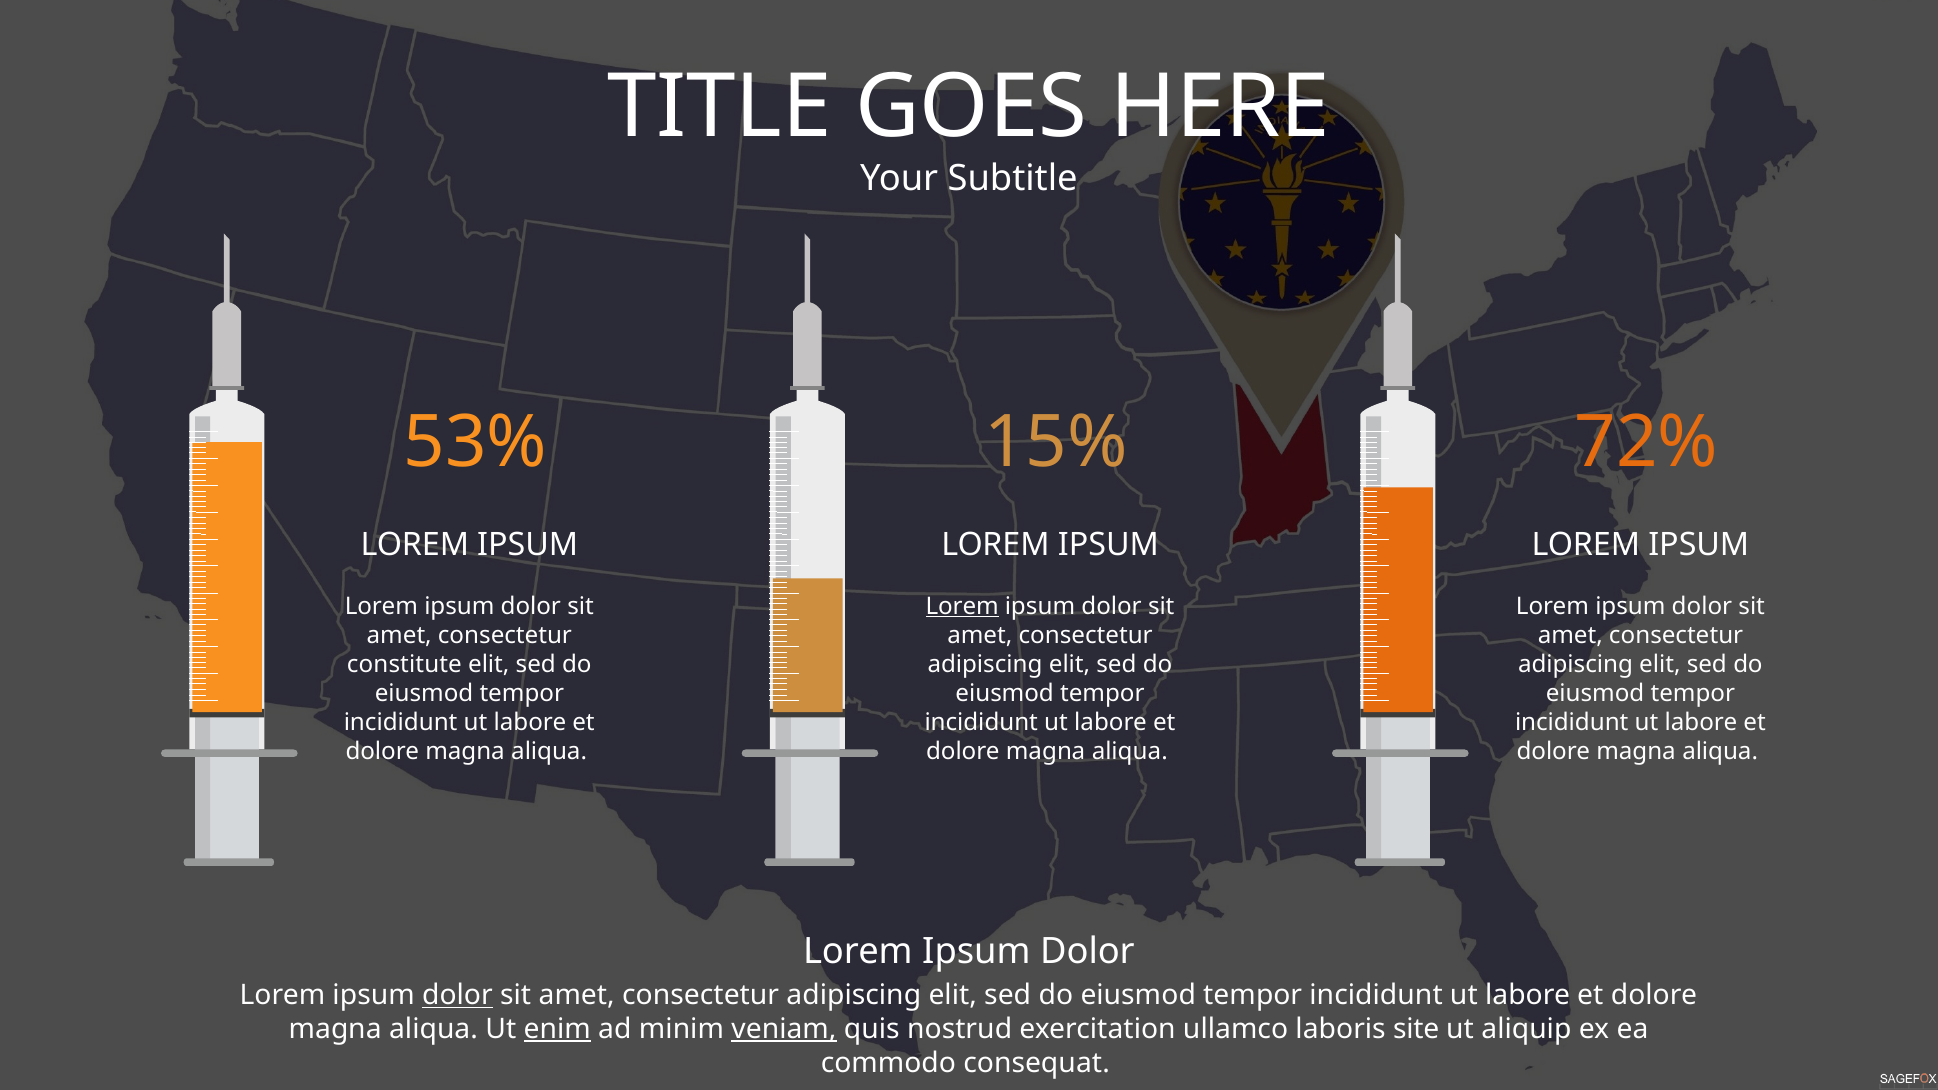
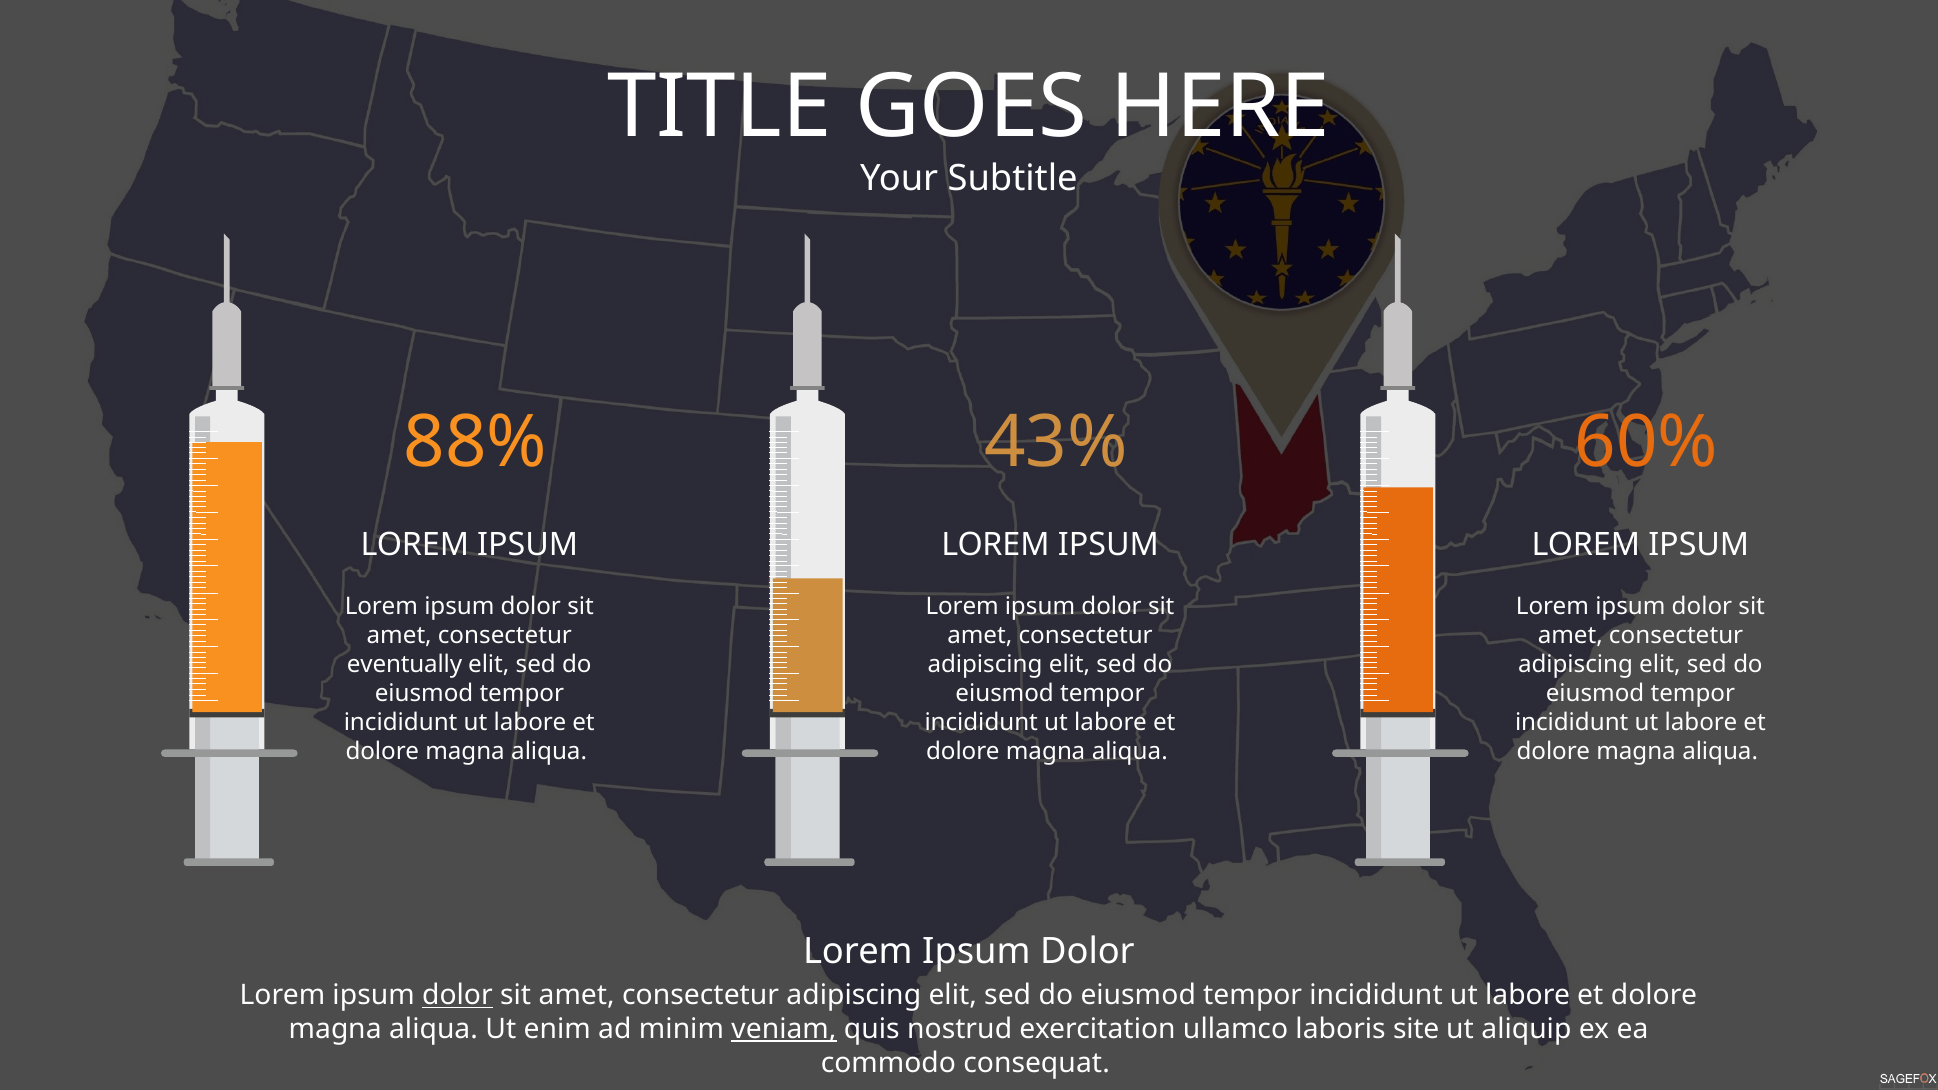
53%: 53% -> 88%
15%: 15% -> 43%
72%: 72% -> 60%
Lorem at (962, 606) underline: present -> none
constitute: constitute -> eventually
enim underline: present -> none
